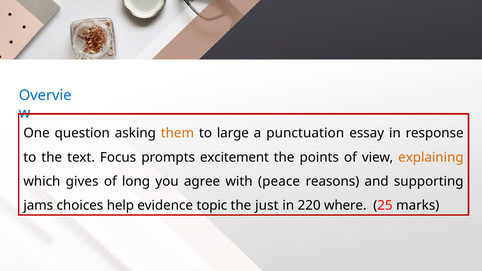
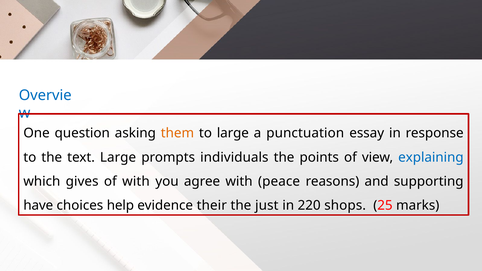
text Focus: Focus -> Large
excitement: excitement -> individuals
explaining colour: orange -> blue
of long: long -> with
jams: jams -> have
topic: topic -> their
where: where -> shops
